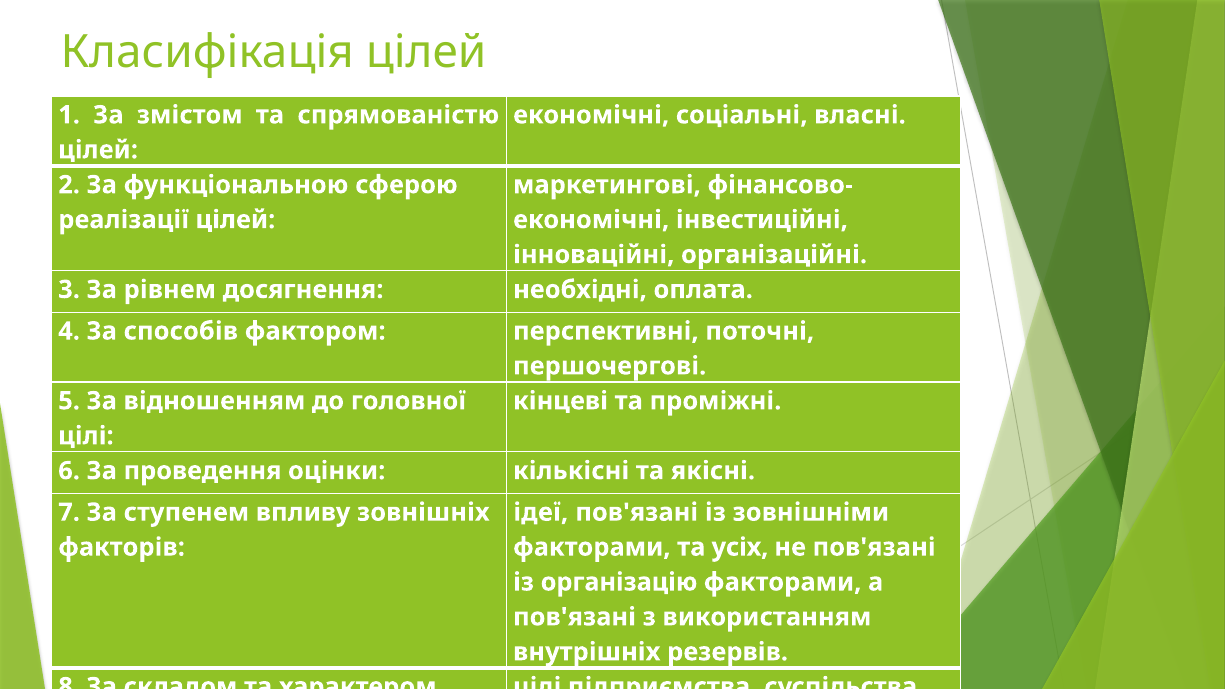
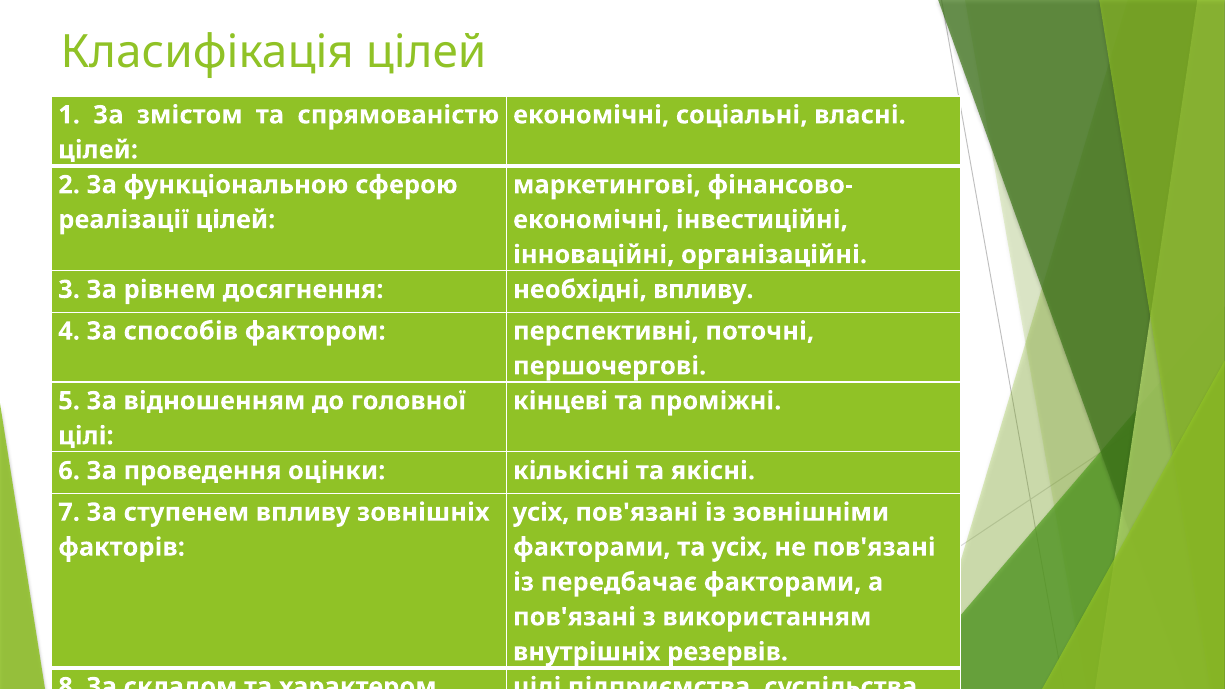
необхідні оплата: оплата -> впливу
ідеї at (541, 512): ідеї -> усіх
організацію: організацію -> передбачає
